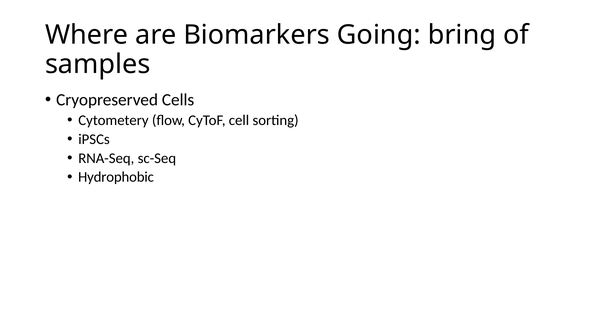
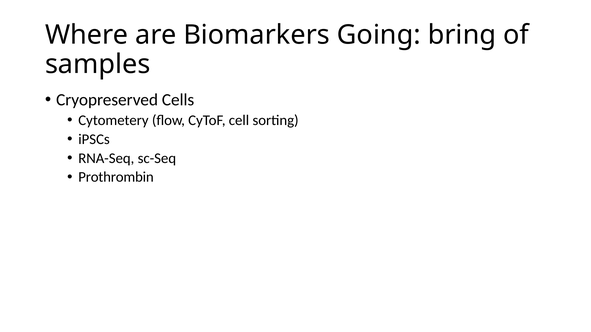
Hydrophobic: Hydrophobic -> Prothrombin
